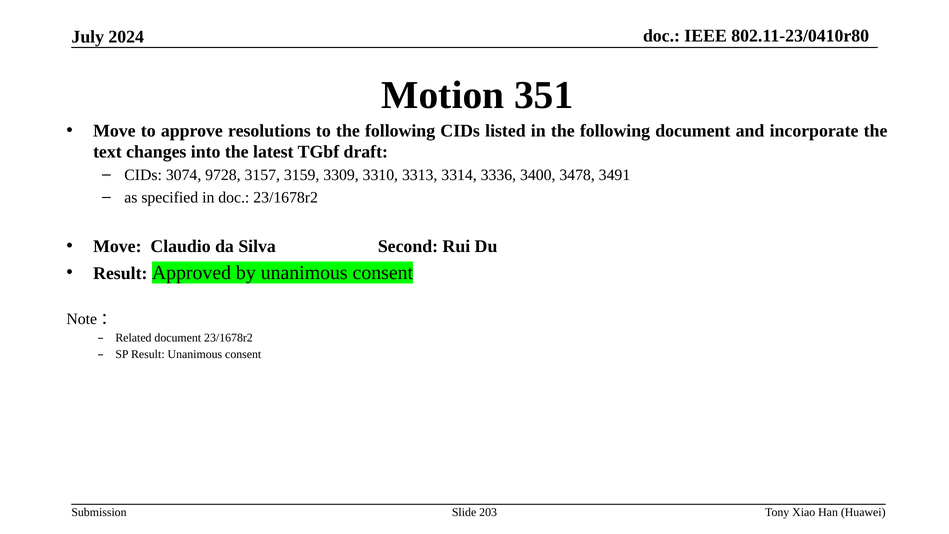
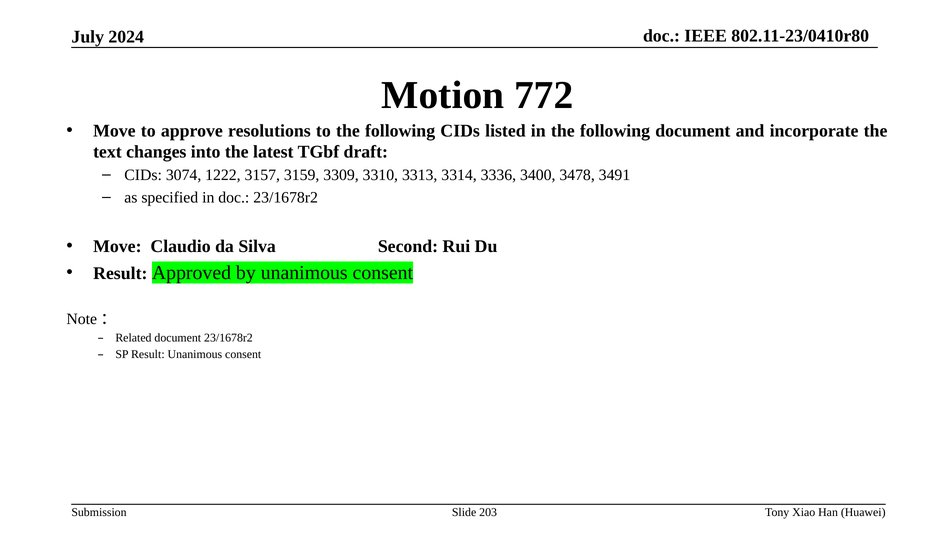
351: 351 -> 772
9728: 9728 -> 1222
